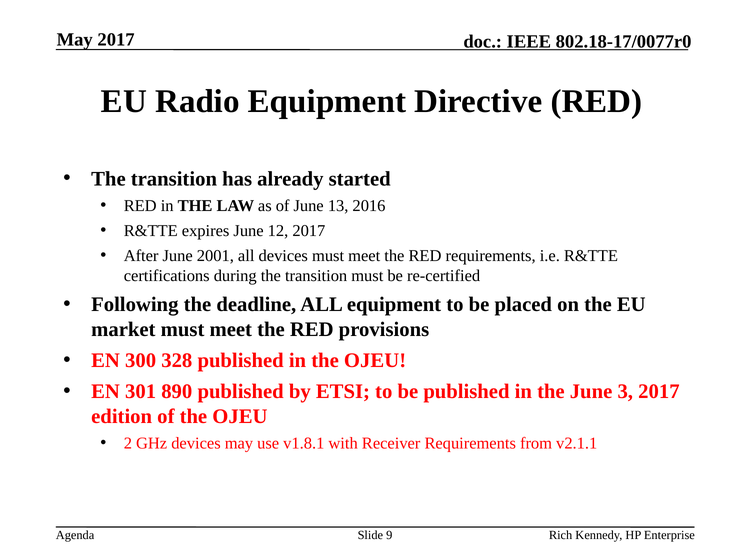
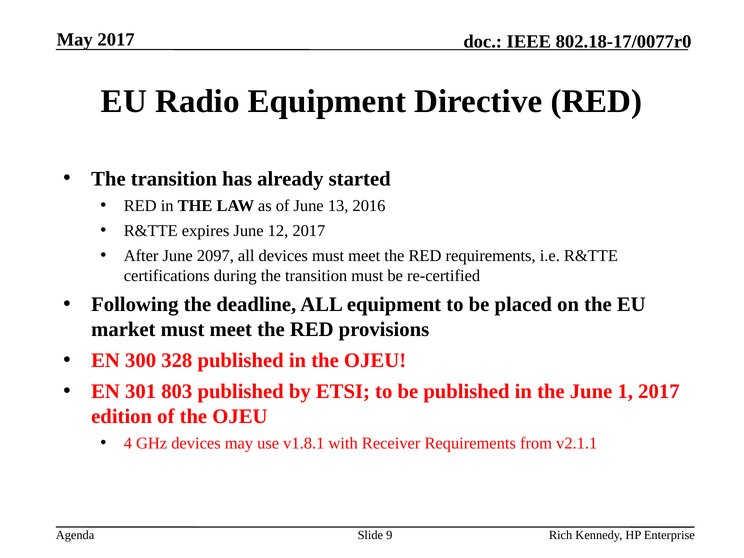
2001: 2001 -> 2097
890: 890 -> 803
3: 3 -> 1
2: 2 -> 4
